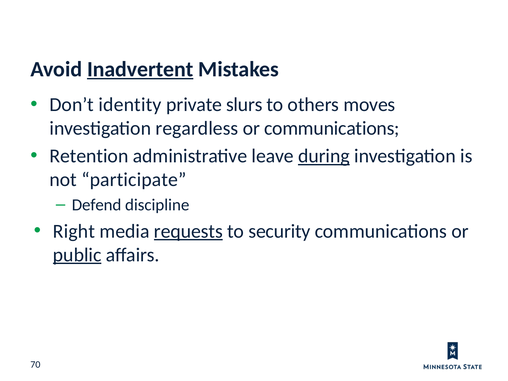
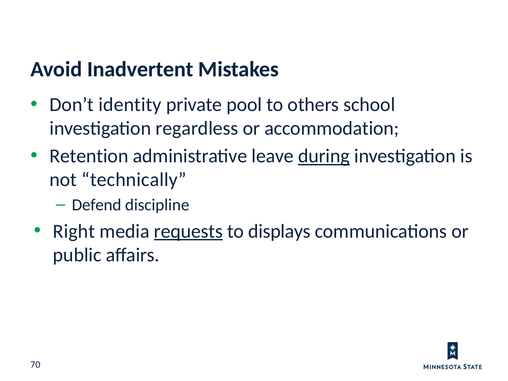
Inadvertent underline: present -> none
slurs: slurs -> pool
moves: moves -> school
or communications: communications -> accommodation
participate: participate -> technically
security: security -> displays
public underline: present -> none
